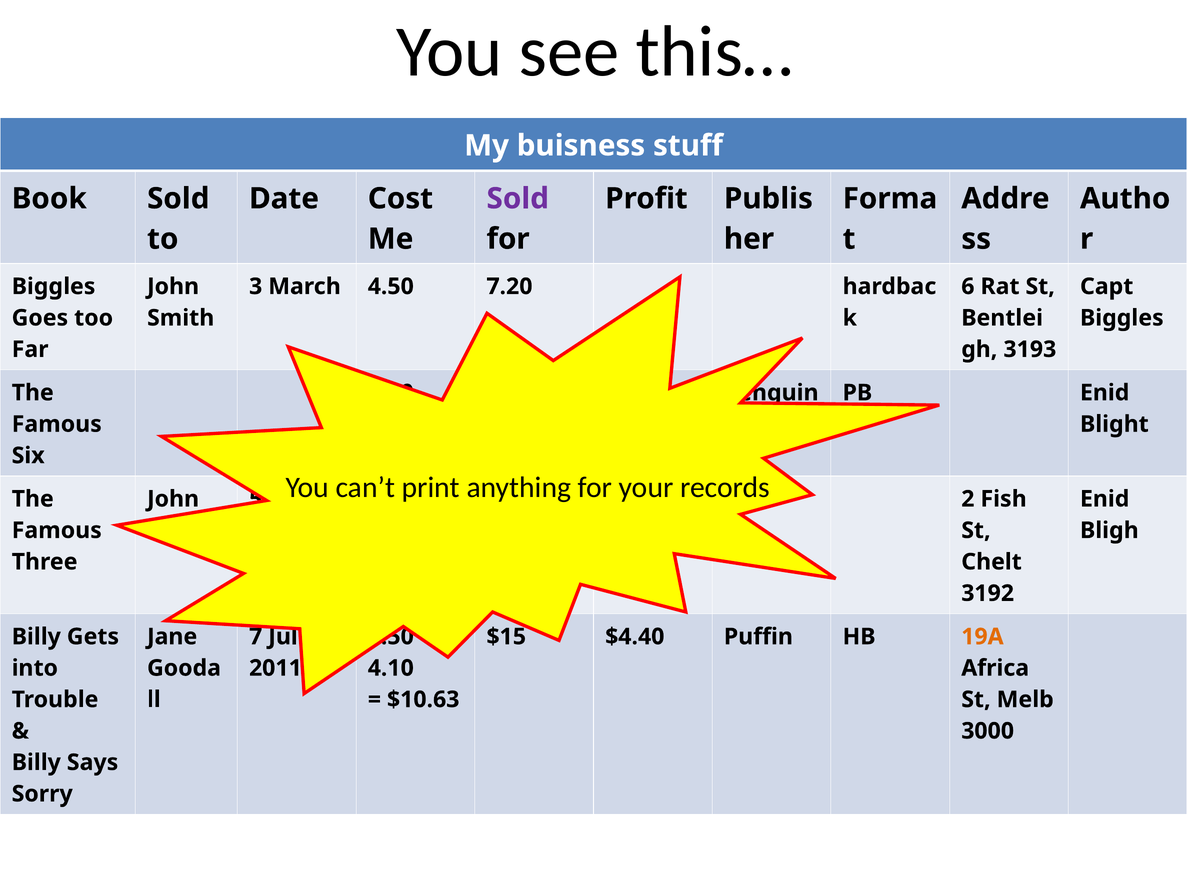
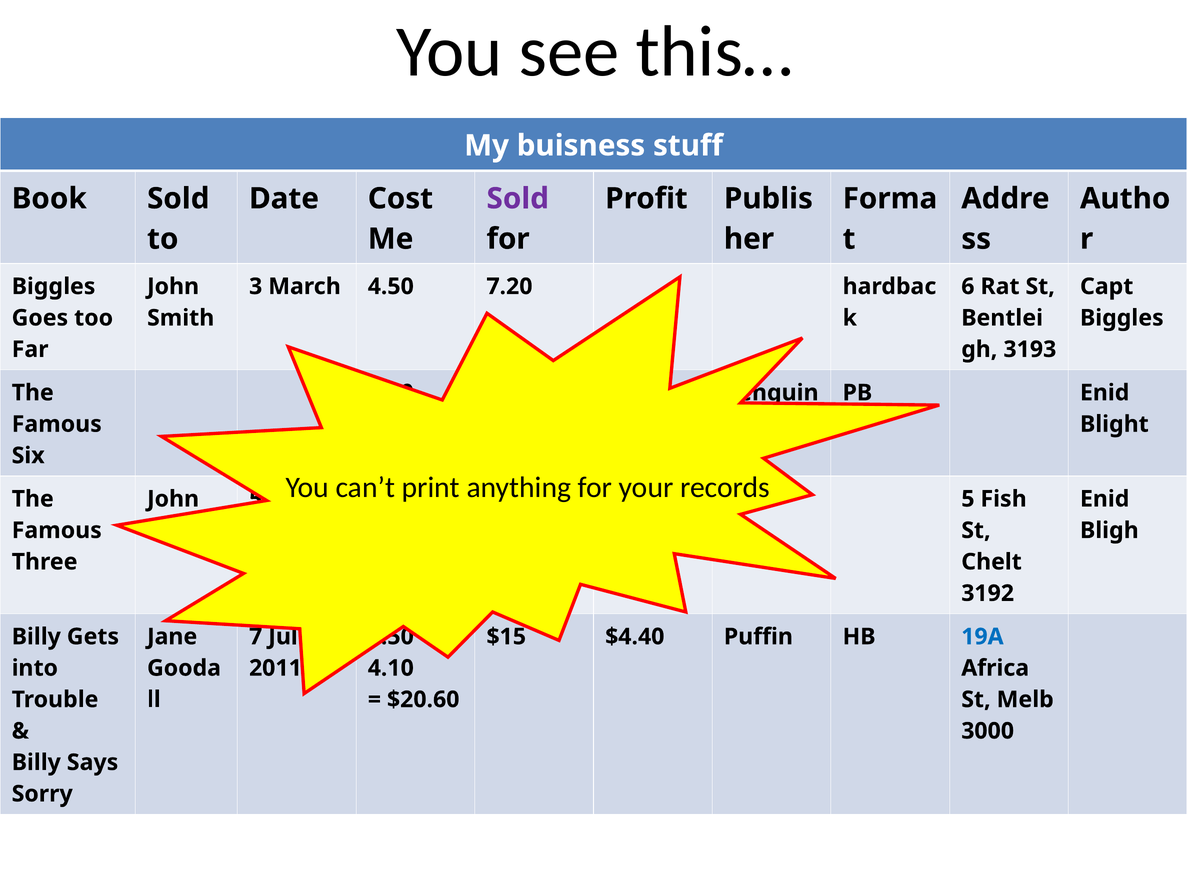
2 at (968, 499): 2 -> 5
19A colour: orange -> blue
$10.63: $10.63 -> $20.60
